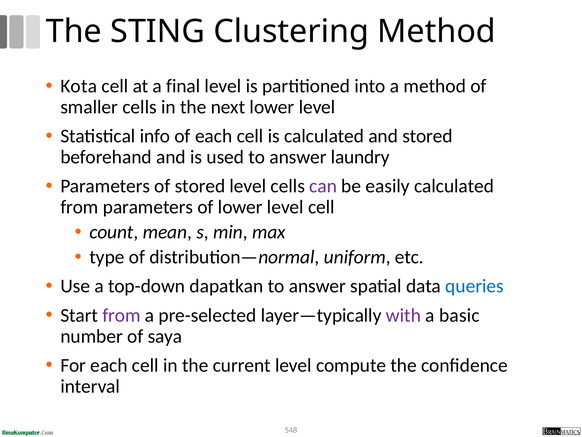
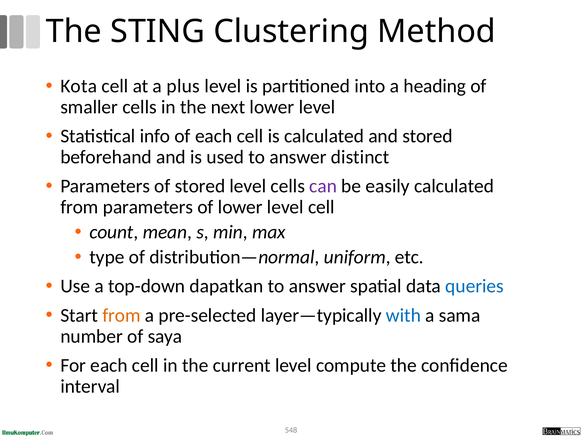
final: final -> plus
a method: method -> heading
laundry: laundry -> distinct
from at (122, 315) colour: purple -> orange
with colour: purple -> blue
basic: basic -> sama
